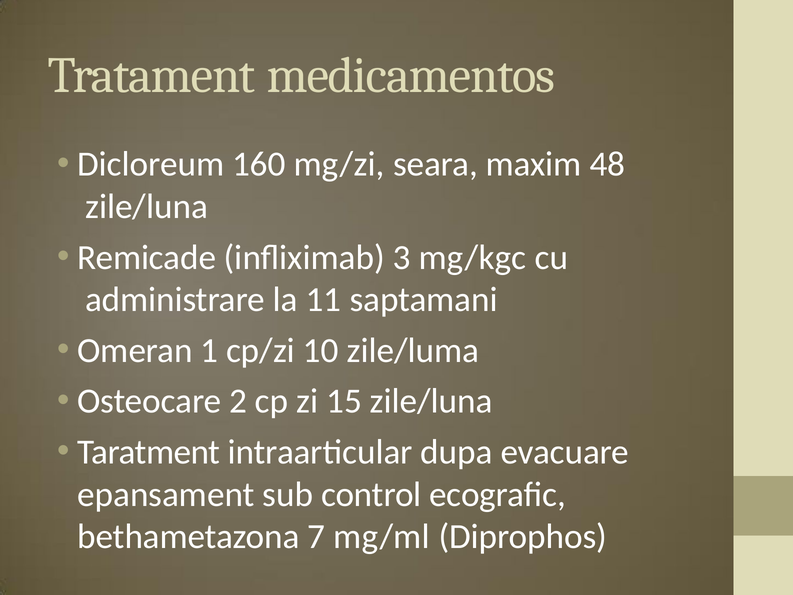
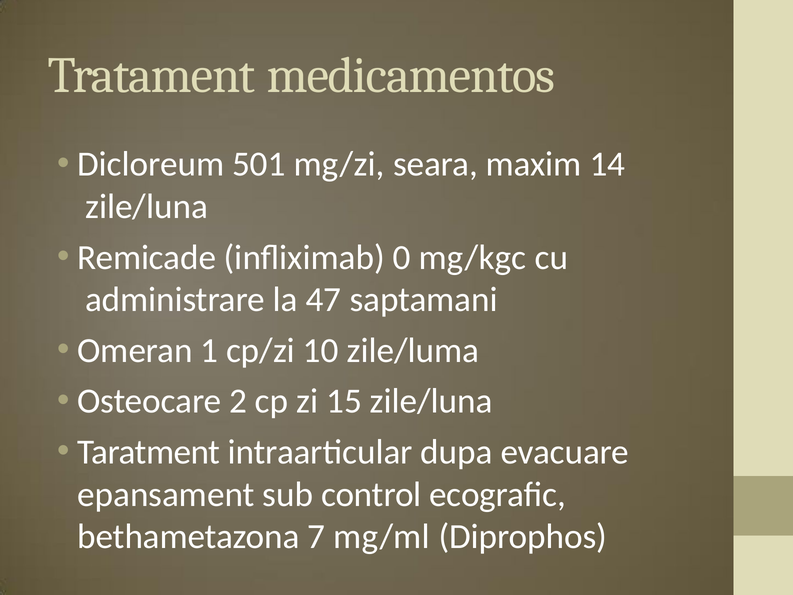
160: 160 -> 501
48: 48 -> 14
3: 3 -> 0
11: 11 -> 47
